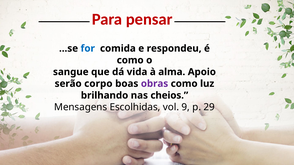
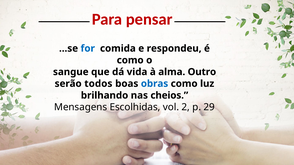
Apoio: Apoio -> Outro
corpo: corpo -> todos
obras colour: purple -> blue
9: 9 -> 2
